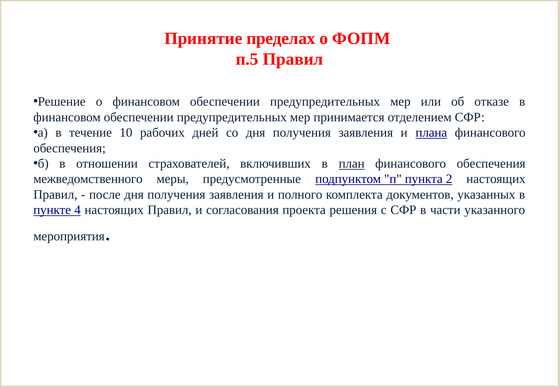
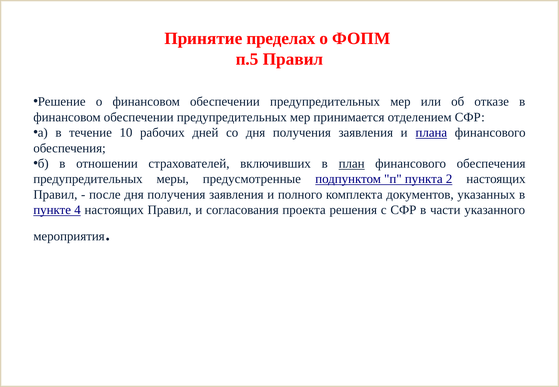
межведомственного at (88, 179): межведомственного -> предупредительных
